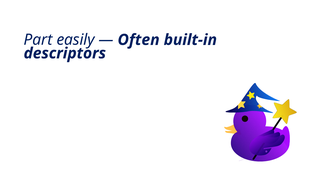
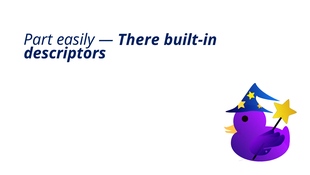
Often: Often -> There
